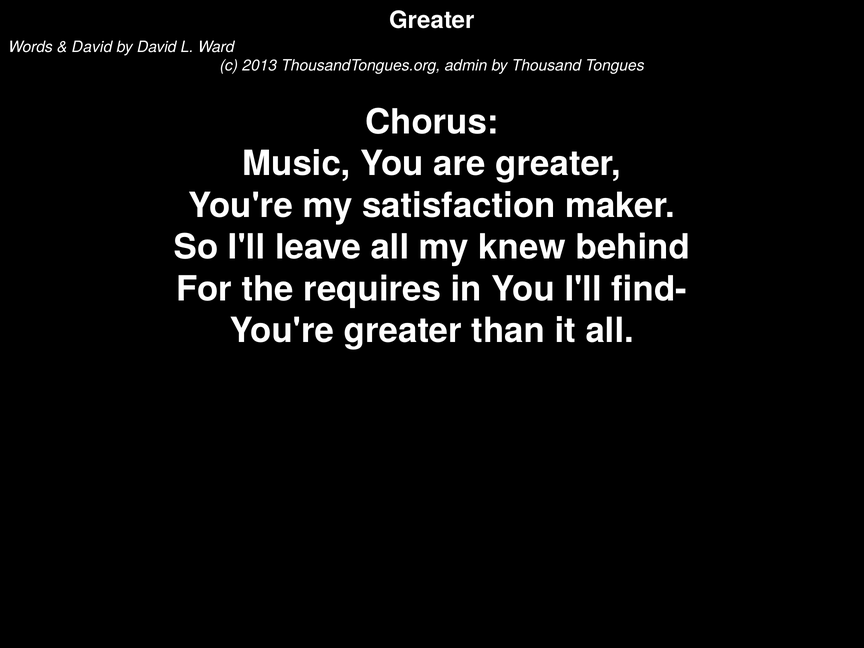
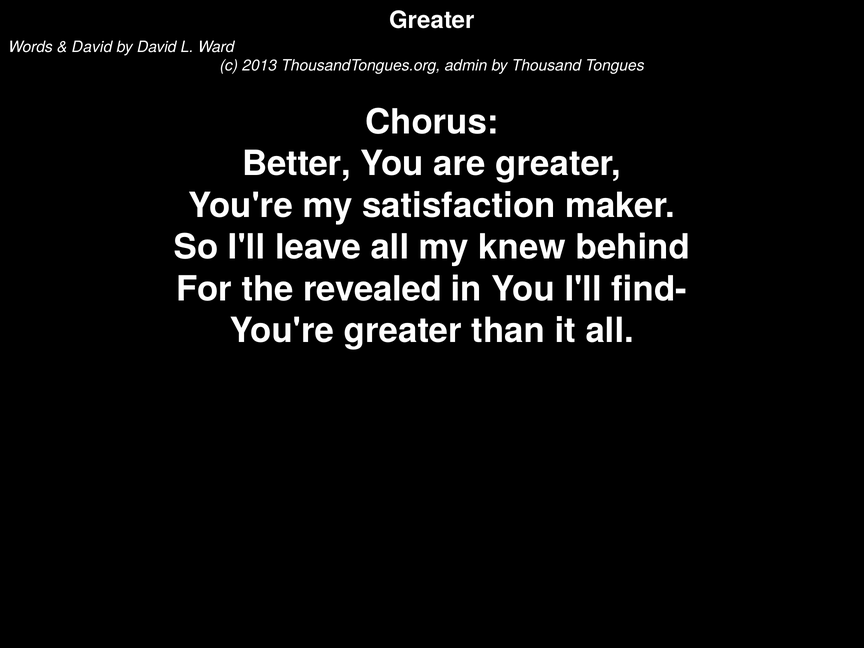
Music: Music -> Better
requires: requires -> revealed
